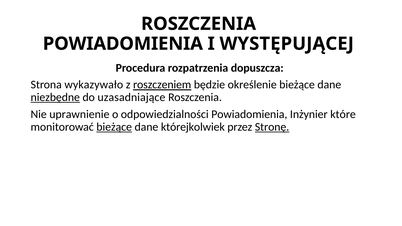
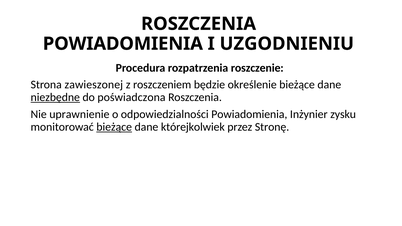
WYSTĘPUJĄCEJ: WYSTĘPUJĄCEJ -> UZGODNIENIU
dopuszcza: dopuszcza -> roszczenie
wykazywało: wykazywało -> zawieszonej
roszczeniem underline: present -> none
uzasadniające: uzasadniające -> poświadczona
które: które -> zysku
Stronę underline: present -> none
